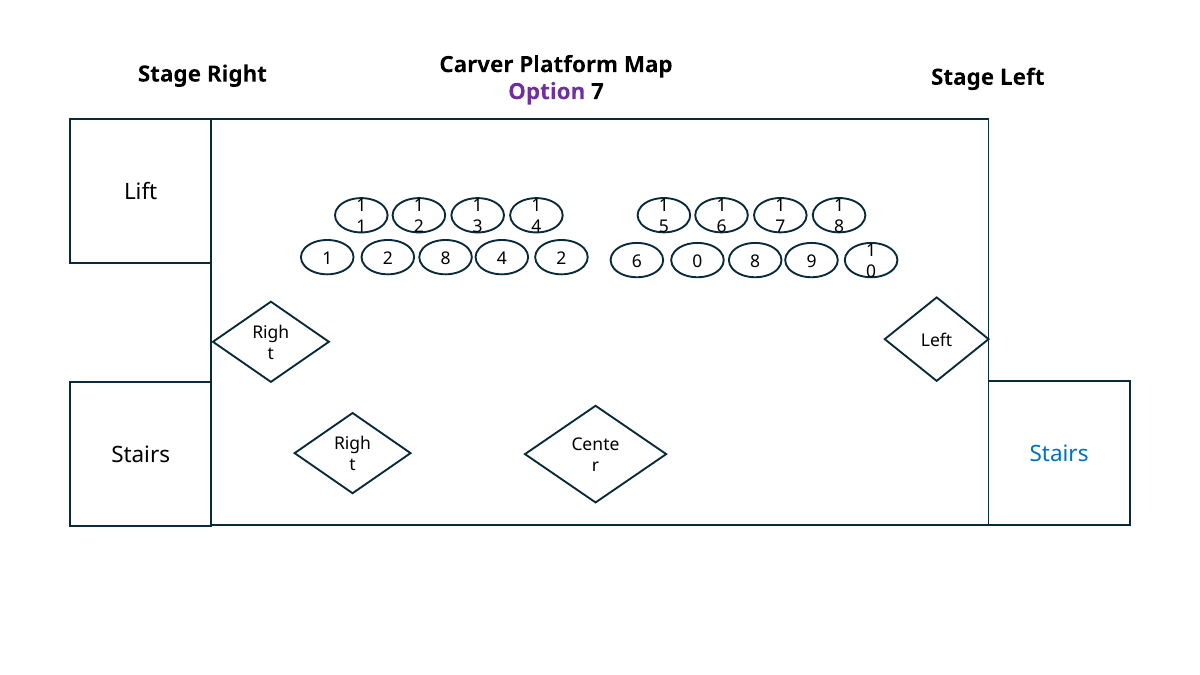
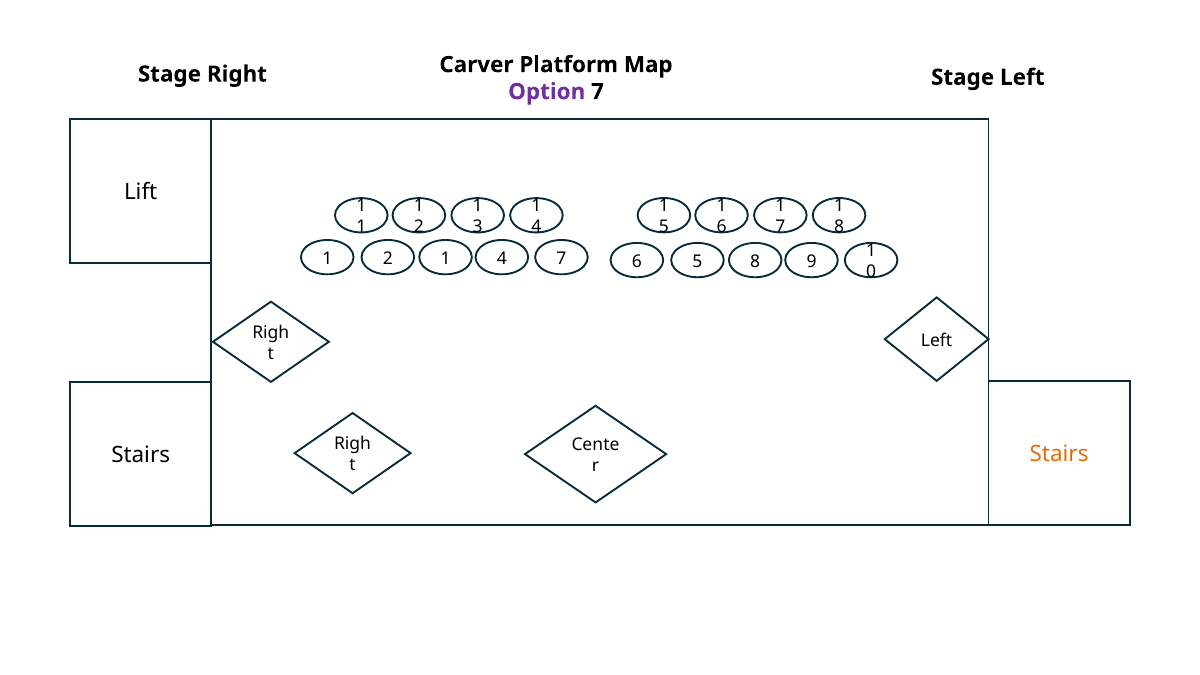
8 at (446, 258): 8 -> 1
4 2: 2 -> 7
6 0: 0 -> 5
Stairs at (1059, 455) colour: blue -> orange
